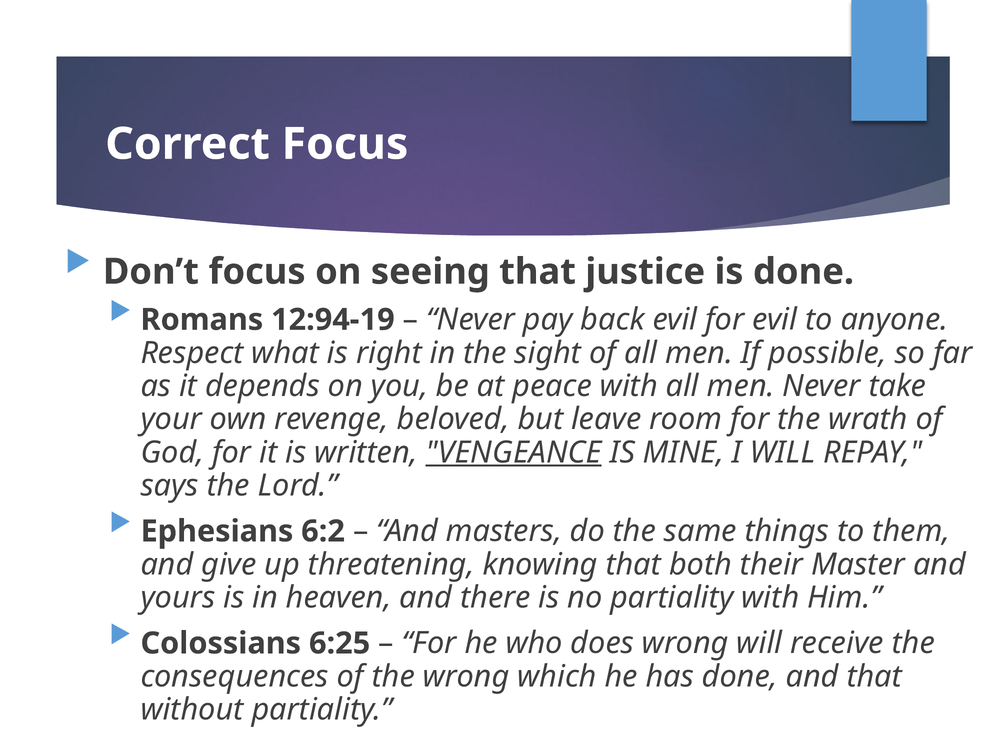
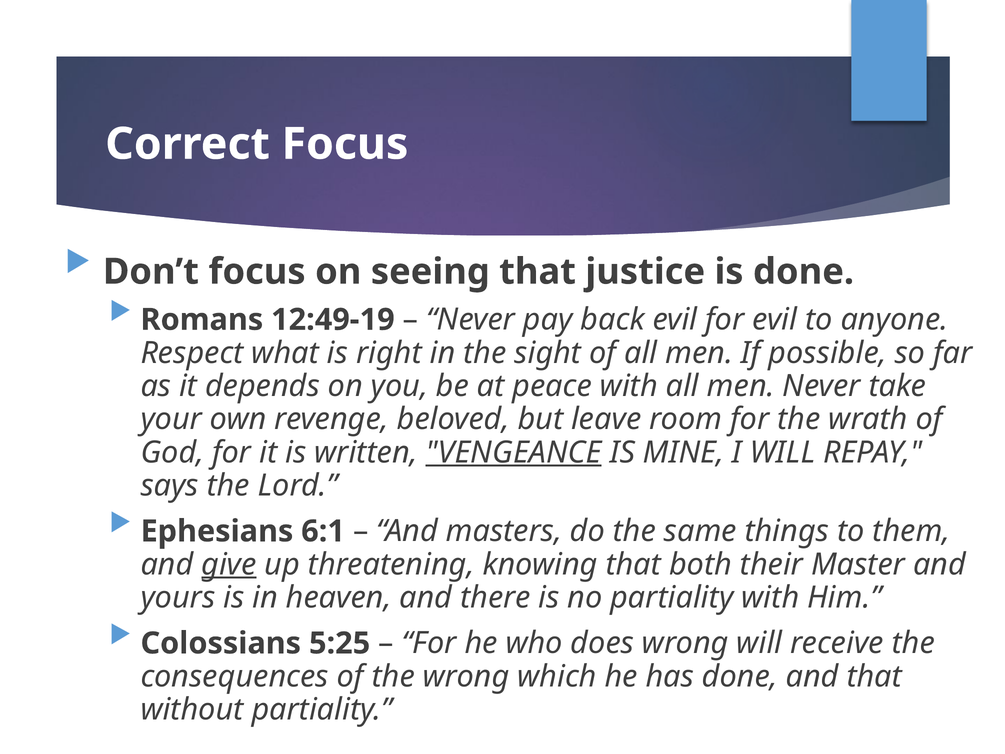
12:94-19: 12:94-19 -> 12:49-19
6:2: 6:2 -> 6:1
give underline: none -> present
6:25: 6:25 -> 5:25
